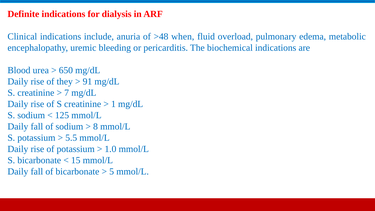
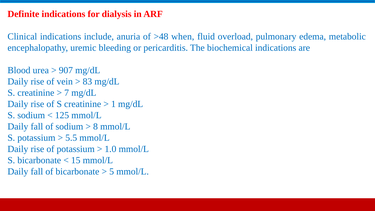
650: 650 -> 907
they: they -> vein
91: 91 -> 83
